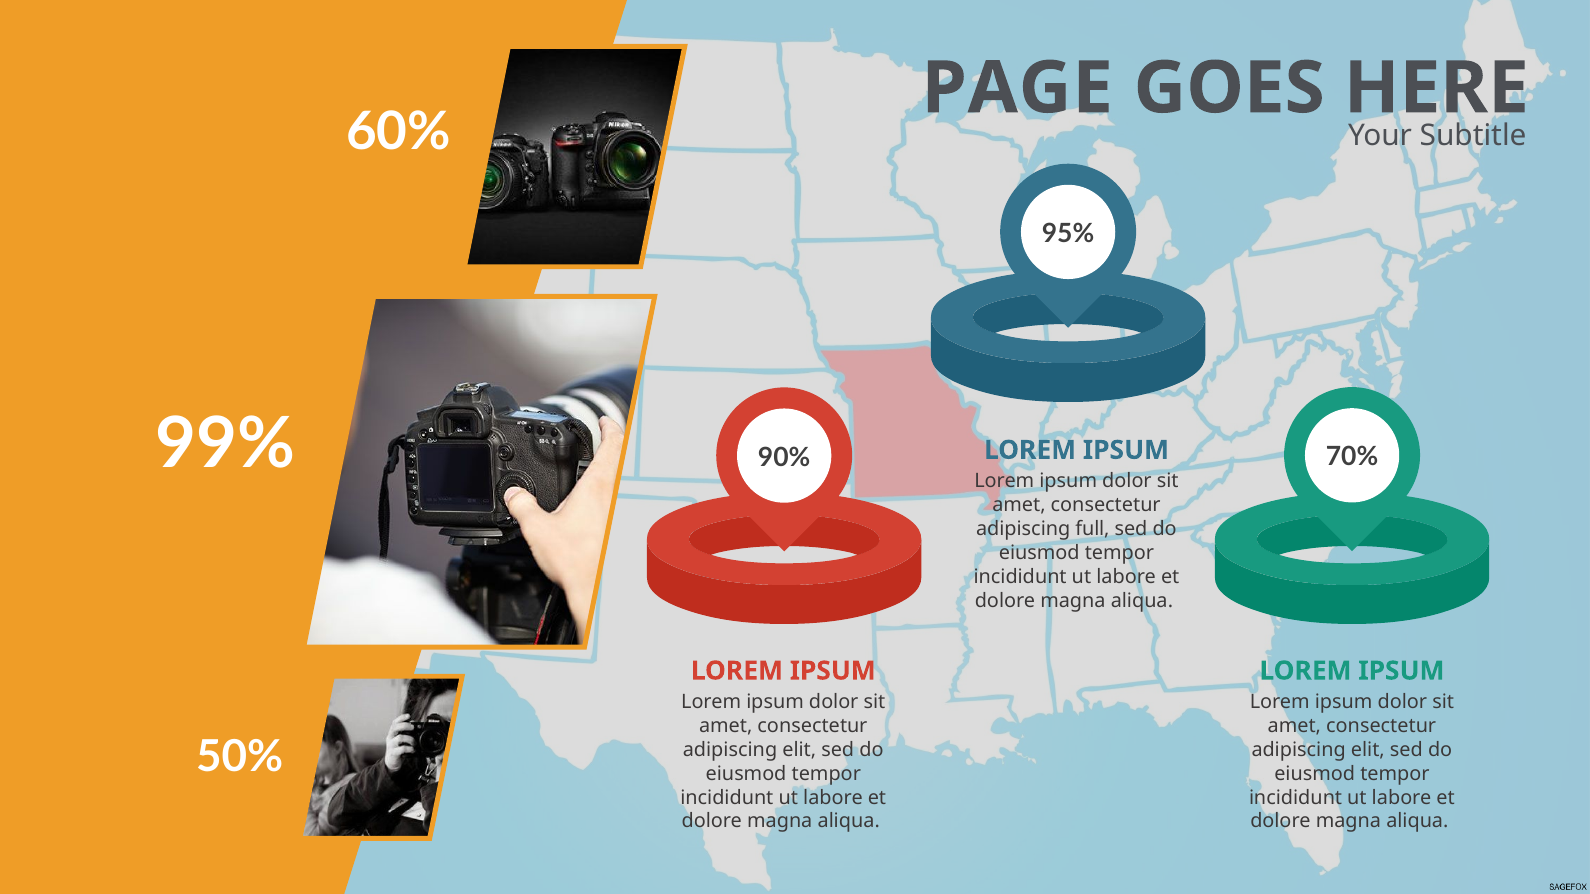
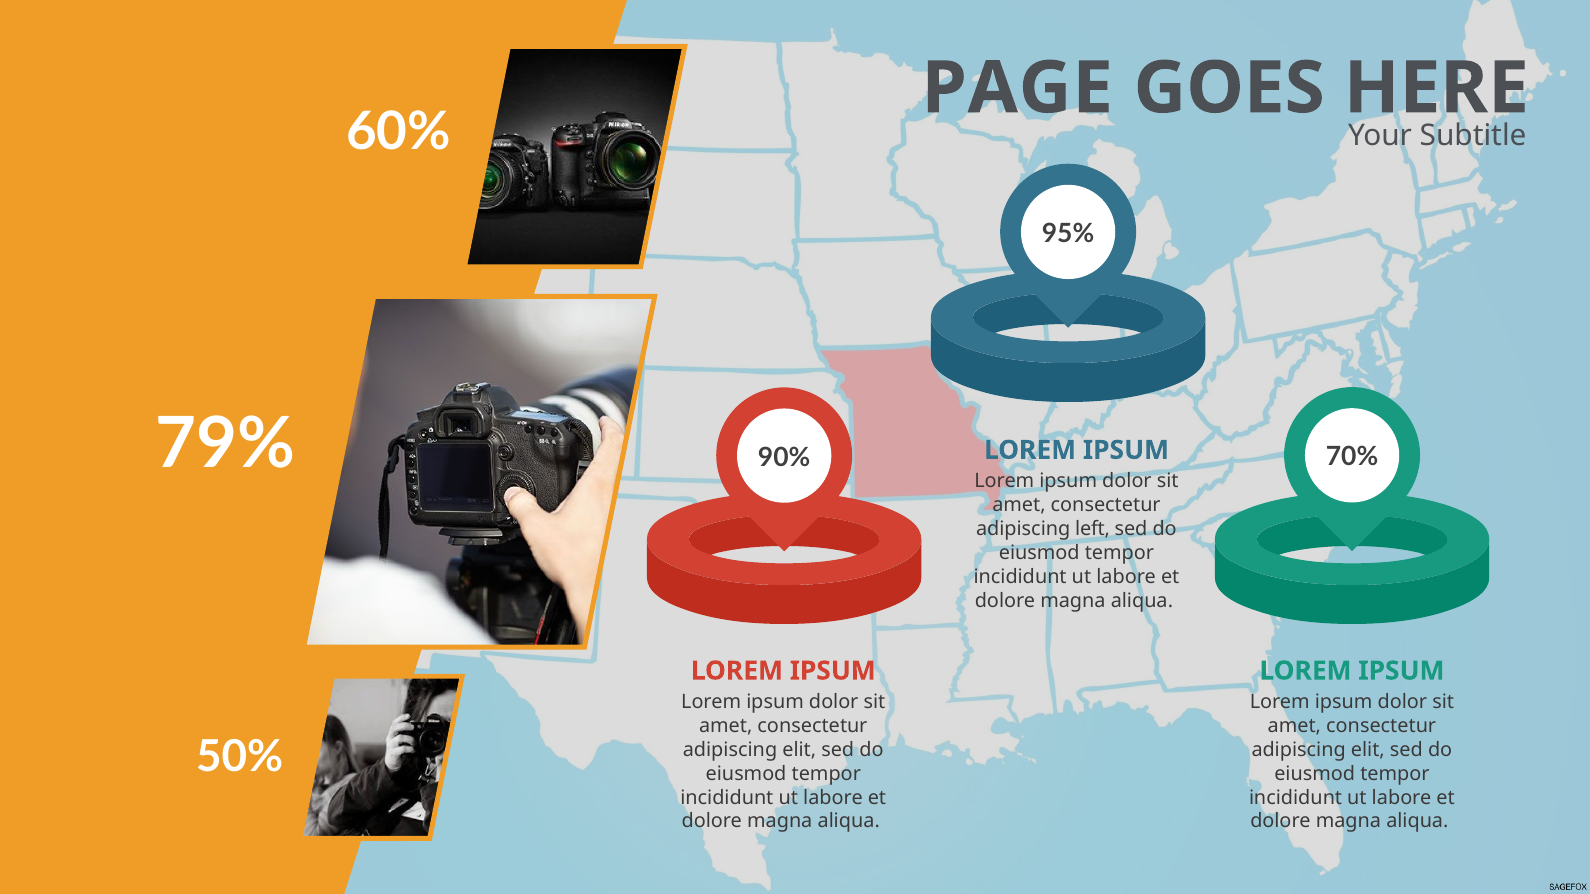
99%: 99% -> 79%
full: full -> left
